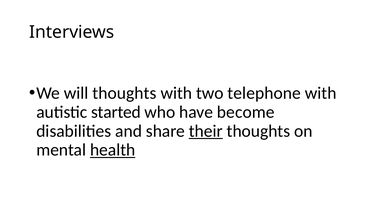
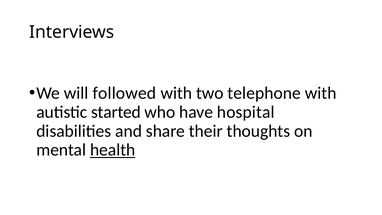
will thoughts: thoughts -> followed
become: become -> hospital
their underline: present -> none
